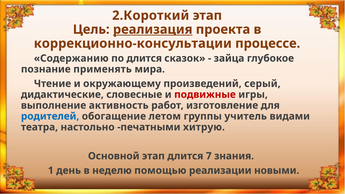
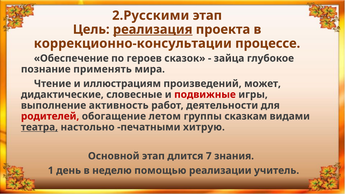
2.Короткий: 2.Короткий -> 2.Русскими
Содержанию: Содержанию -> Обеспечение
по длится: длится -> героев
окружающему: окружающему -> иллюстрациям
серый: серый -> может
изготовление: изготовление -> деятельности
родителей colour: blue -> red
учитель: учитель -> сказкам
театра underline: none -> present
новыми: новыми -> учитель
